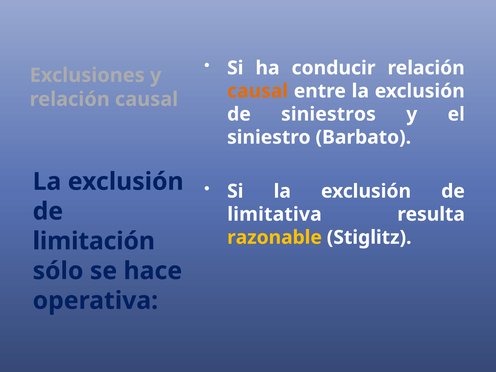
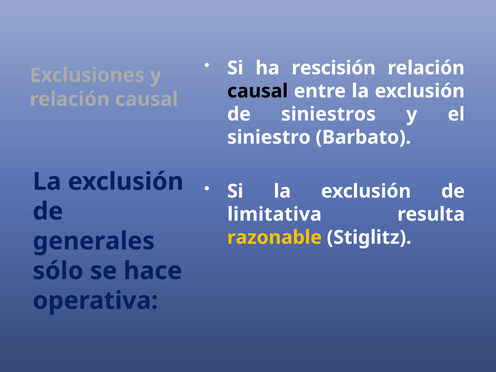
conducir: conducir -> rescisión
causal at (258, 91) colour: orange -> black
limitación: limitación -> generales
